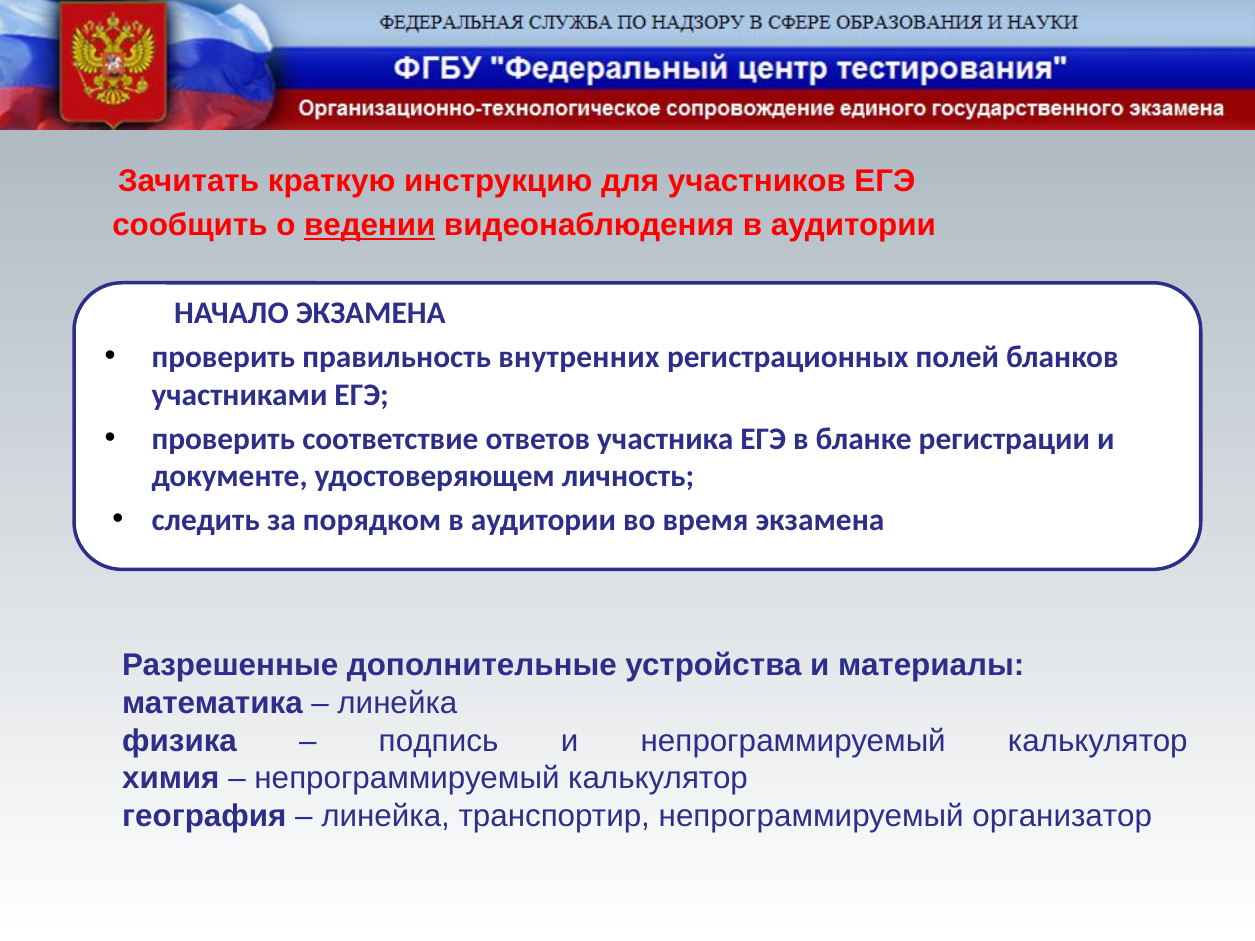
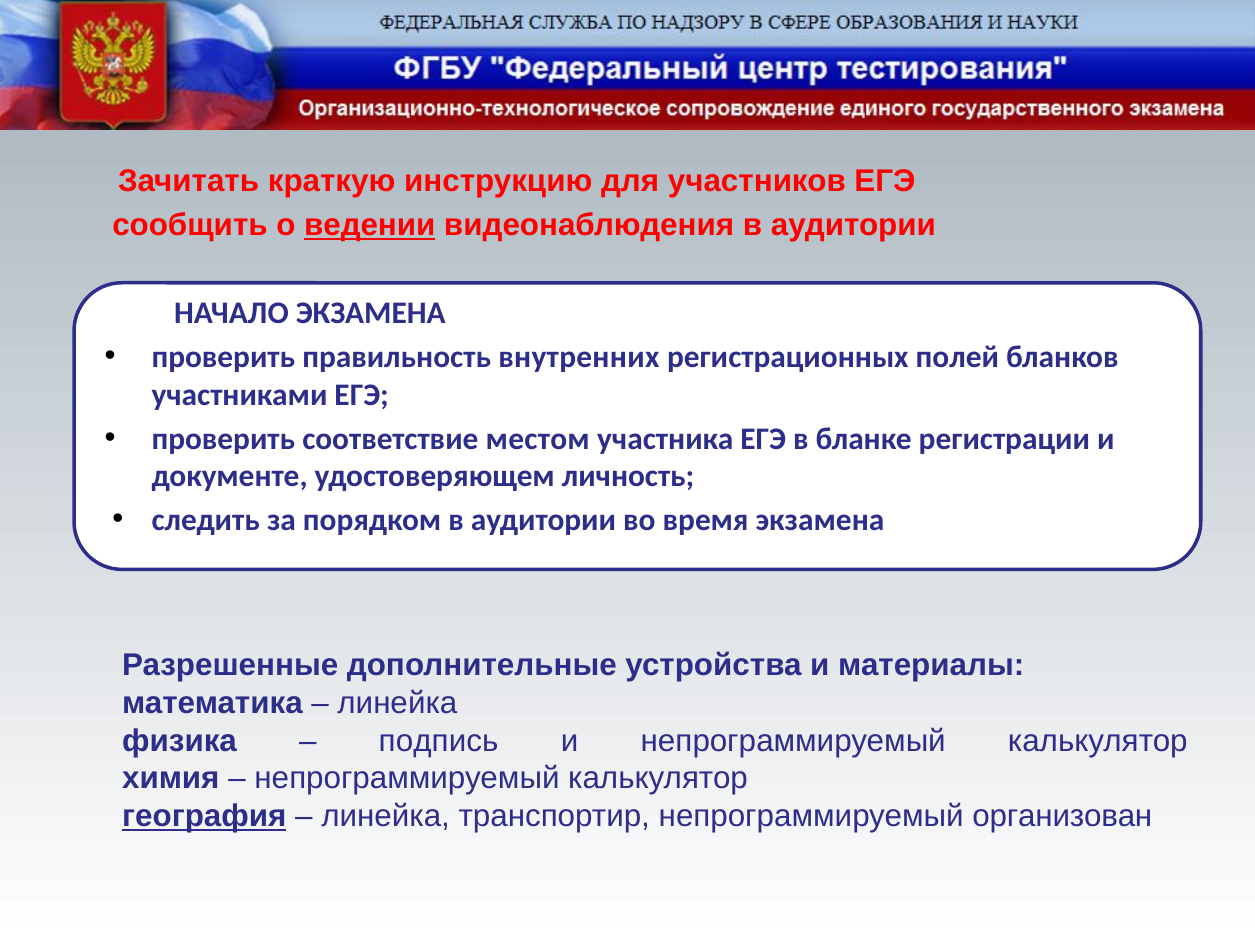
ответов: ответов -> местом
география underline: none -> present
организатор: организатор -> организован
